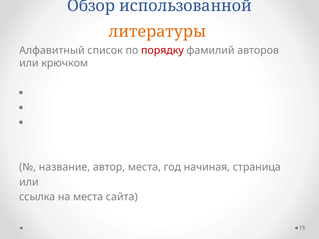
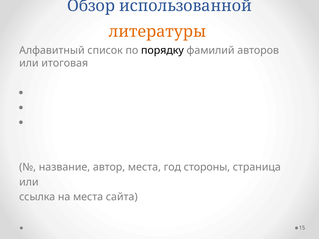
порядку colour: red -> black
крючком: крючком -> итоговая
начиная: начиная -> стороны
